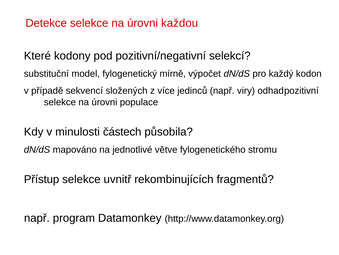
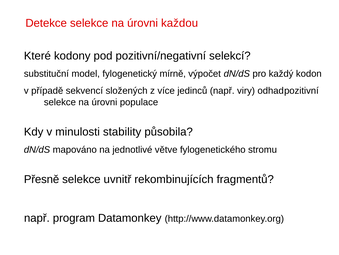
částech: částech -> stability
Přístup: Přístup -> Přesně
